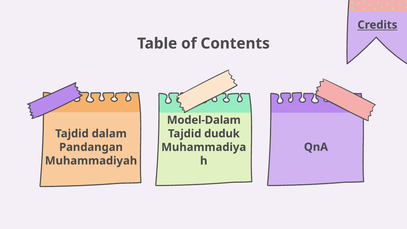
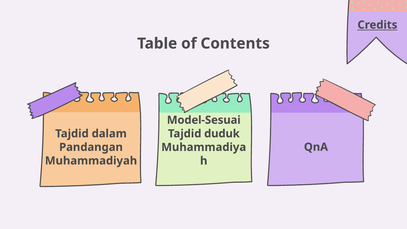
Model-Dalam: Model-Dalam -> Model-Sesuai
